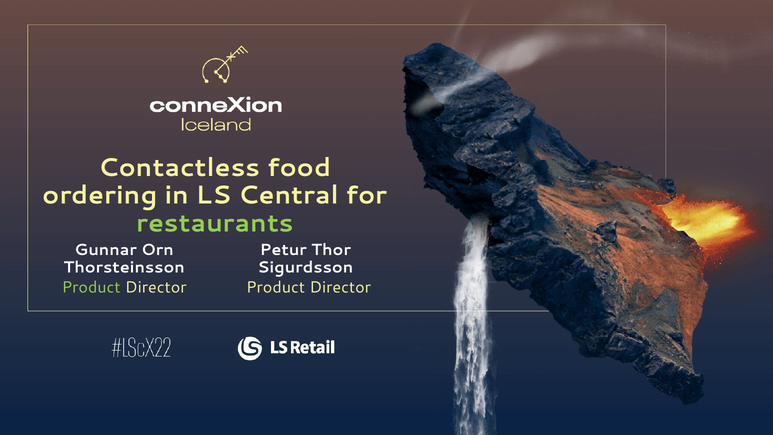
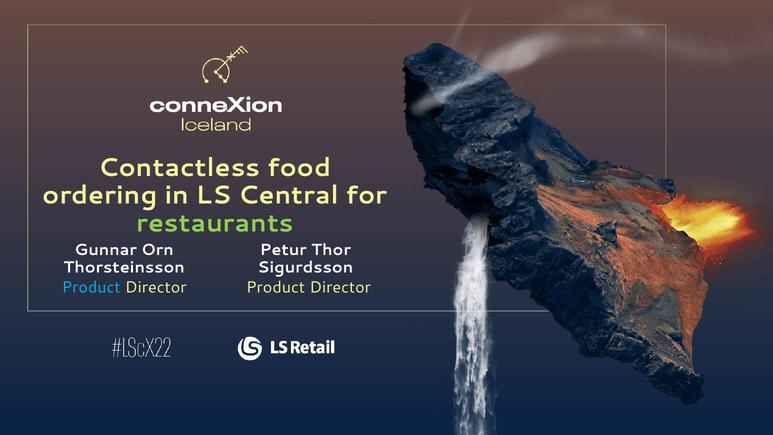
Product at (91, 287) colour: light green -> light blue
